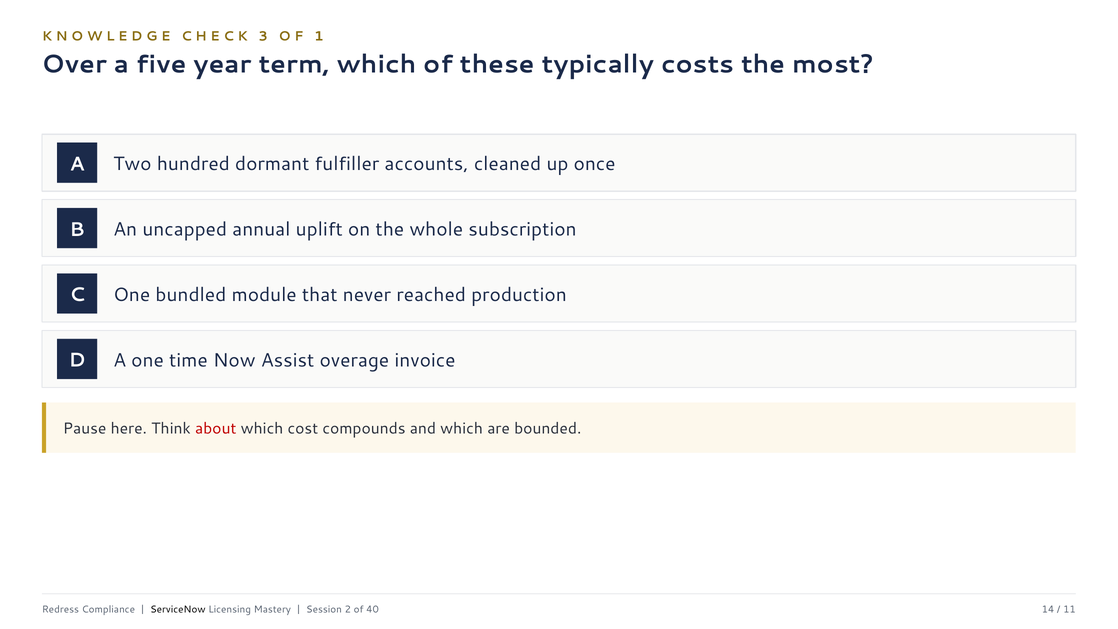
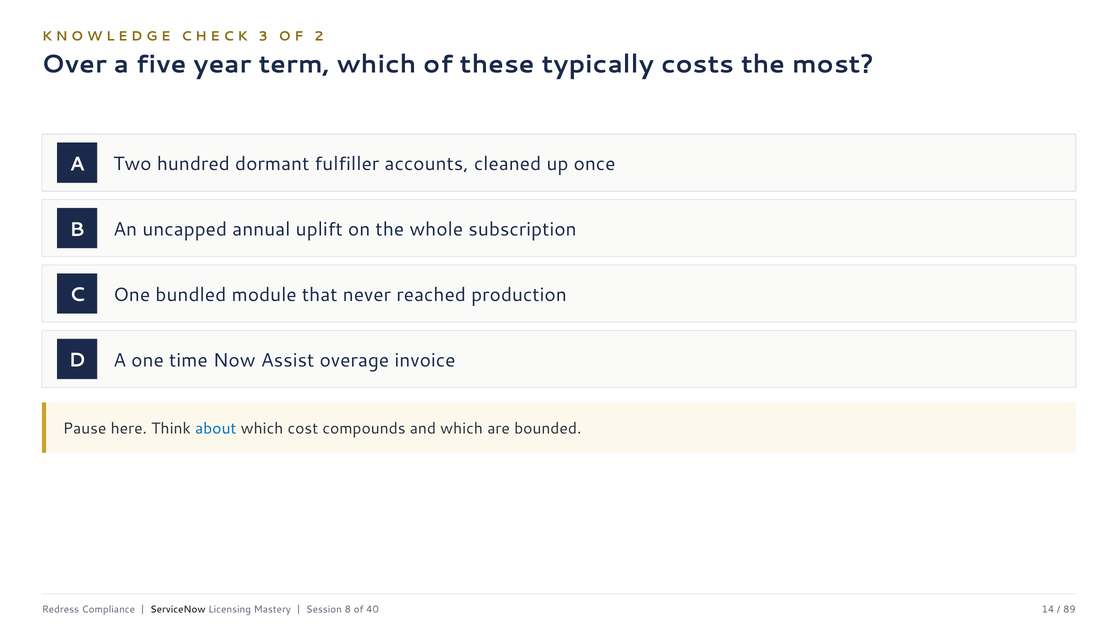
1: 1 -> 2
about colour: red -> blue
2: 2 -> 8
11: 11 -> 89
